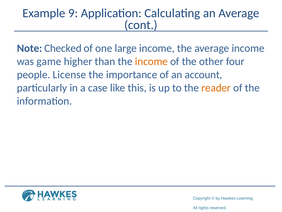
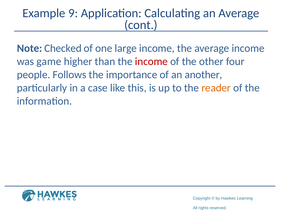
income at (151, 61) colour: orange -> red
License: License -> Follows
account: account -> another
